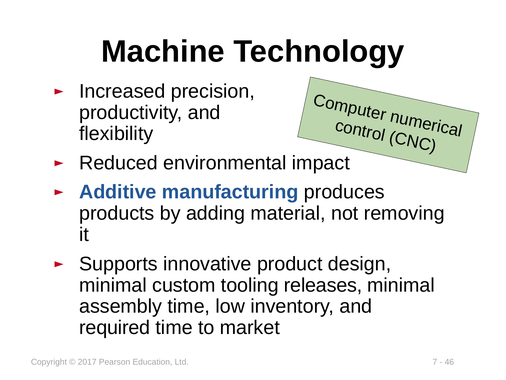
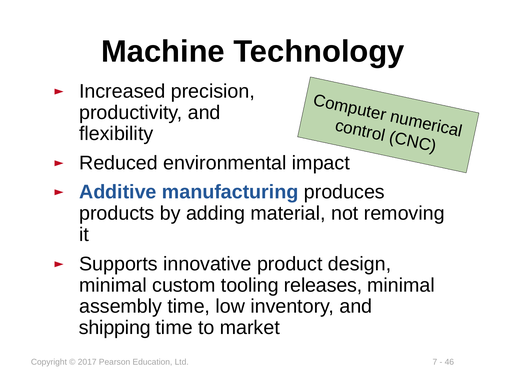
required: required -> shipping
